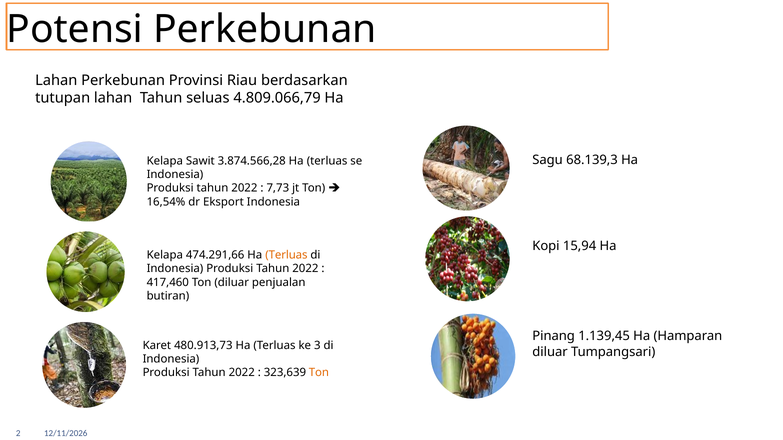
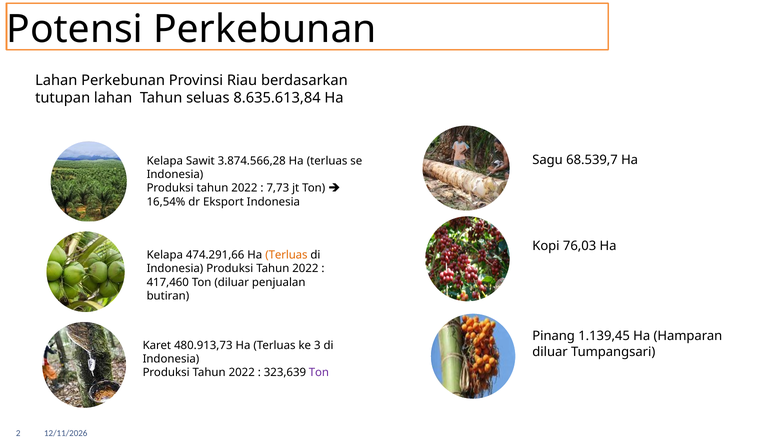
4.809.066,79: 4.809.066,79 -> 8.635.613,84
68.139,3: 68.139,3 -> 68.539,7
15,94: 15,94 -> 76,03
Ton at (319, 373) colour: orange -> purple
